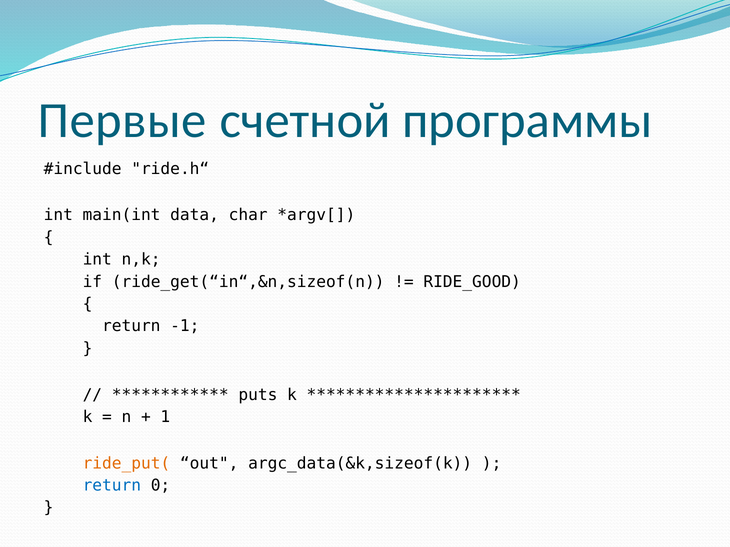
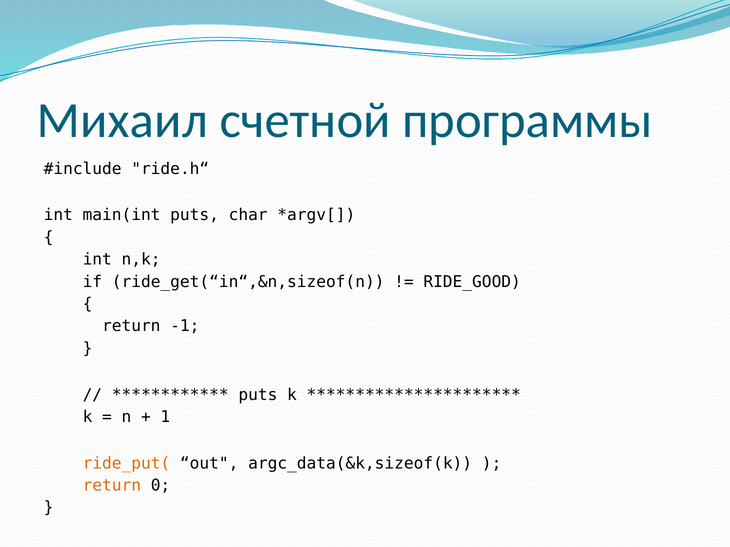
Первые: Первые -> Михаил
main(int data: data -> puts
return at (112, 486) colour: blue -> orange
